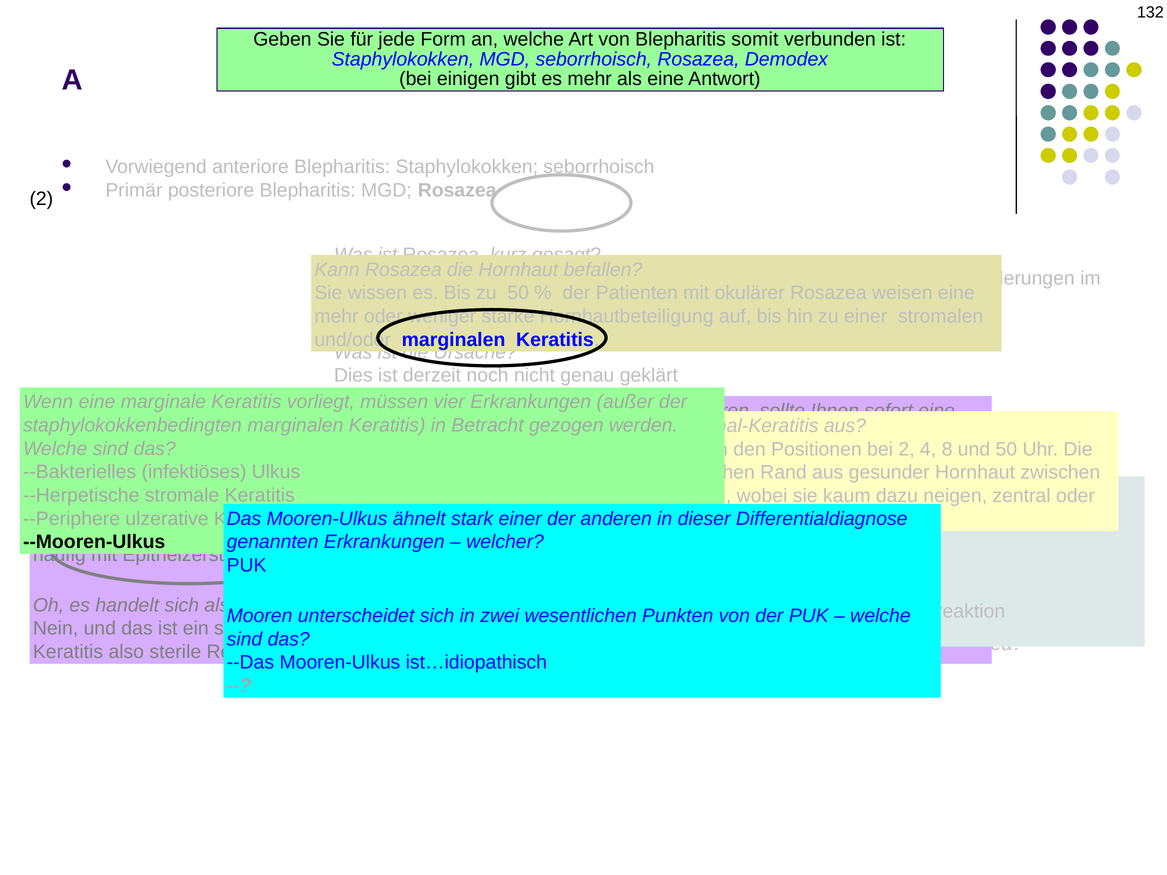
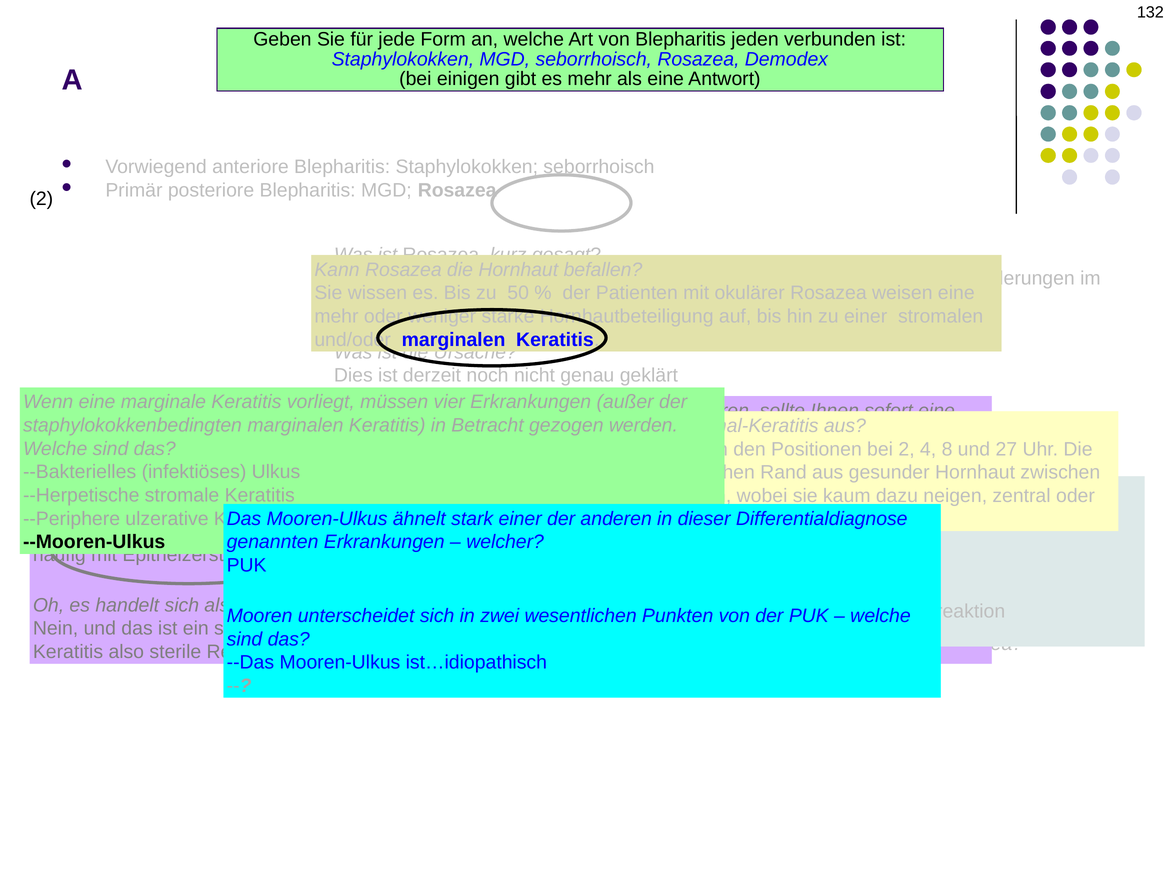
Blepharitis somit: somit -> jeden
und 50: 50 -> 27
